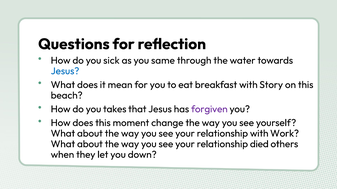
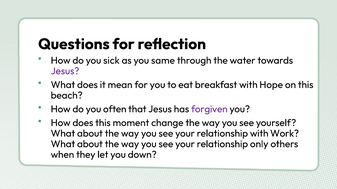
Jesus at (65, 71) colour: blue -> purple
Story: Story -> Hope
takes: takes -> often
died: died -> only
